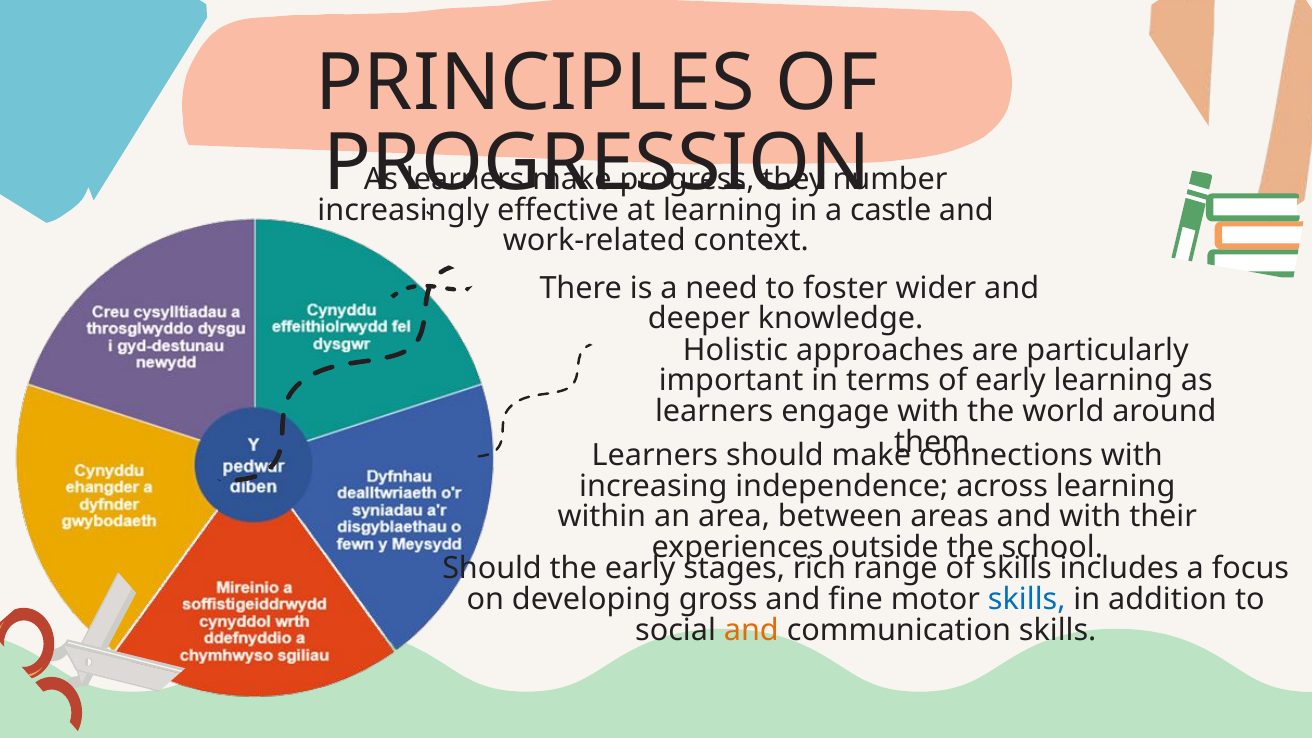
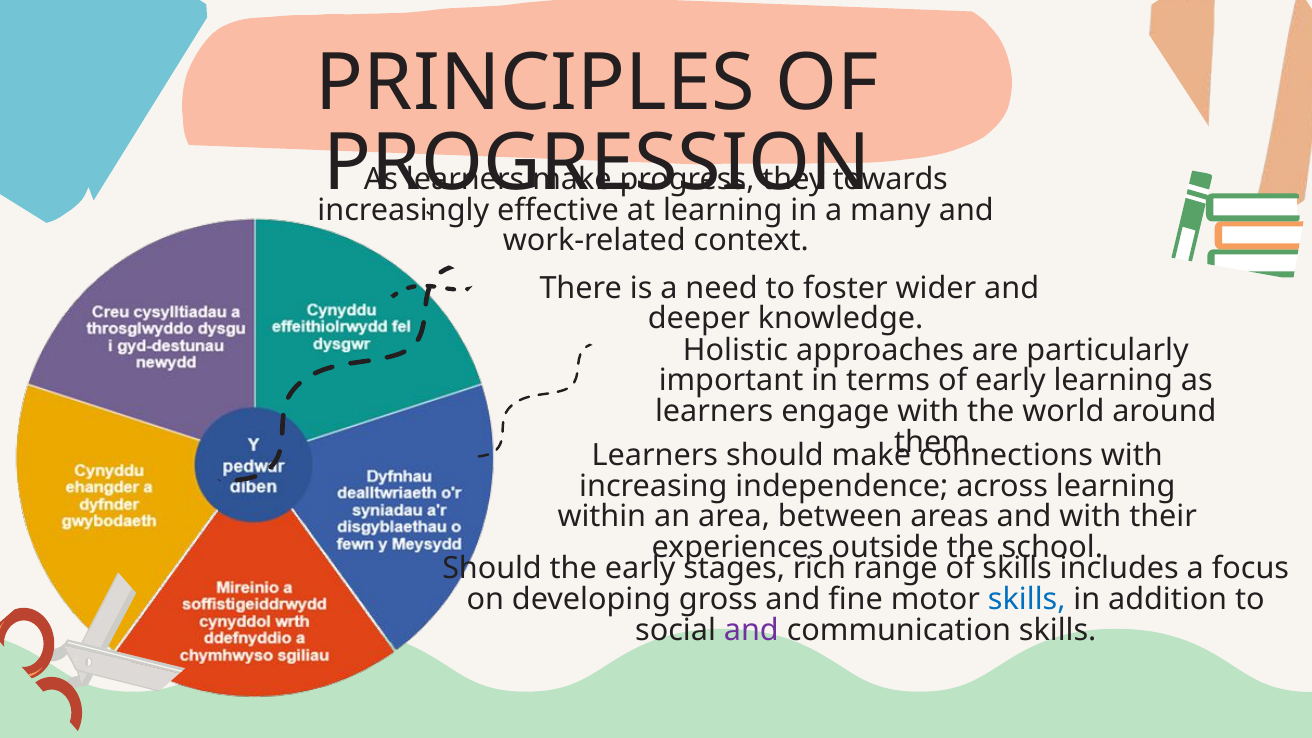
number: number -> towards
castle: castle -> many
and at (751, 630) colour: orange -> purple
